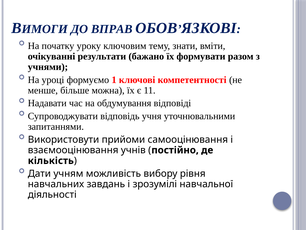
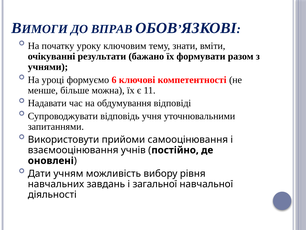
1: 1 -> 6
кількість: кількість -> оновлені
зрозумілі: зрозумілі -> загальної
